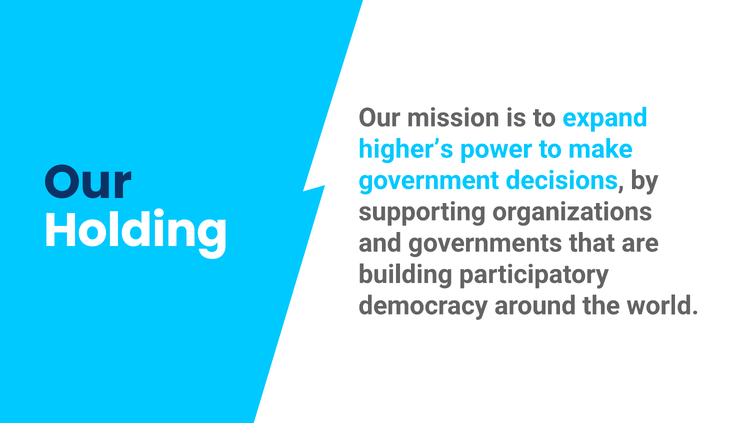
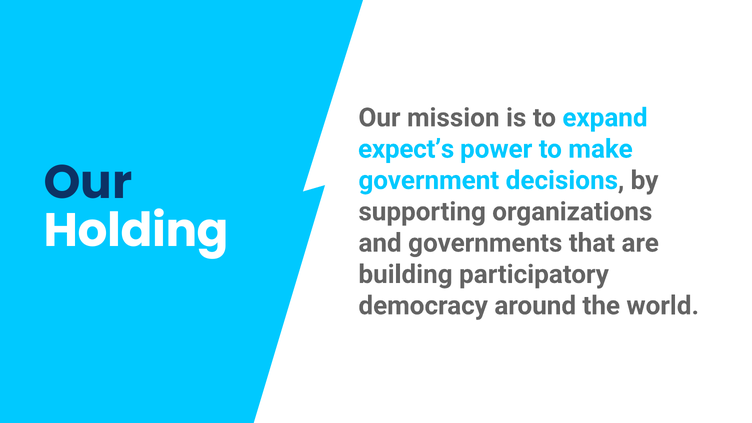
higher’s: higher’s -> expect’s
